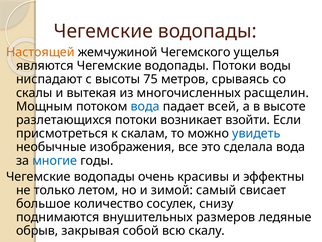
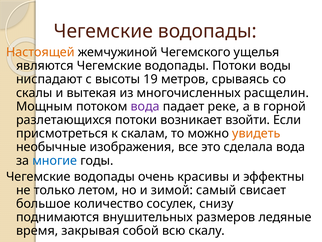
75: 75 -> 19
вода at (145, 106) colour: blue -> purple
всей: всей -> реке
высоте: высоте -> горной
увидеть colour: blue -> orange
обрыв: обрыв -> время
